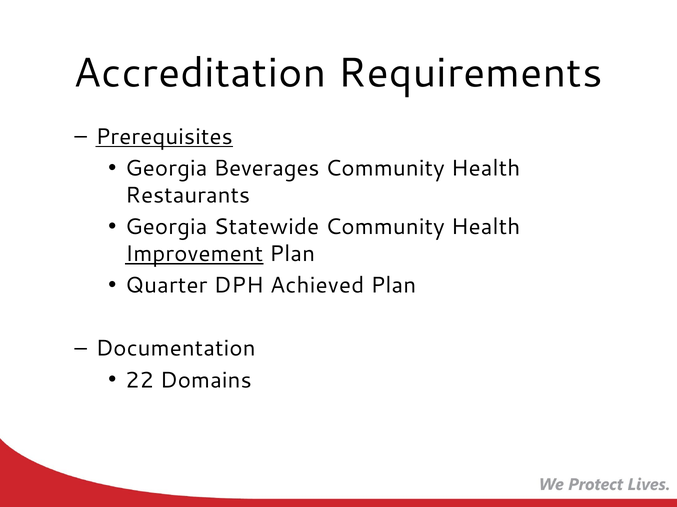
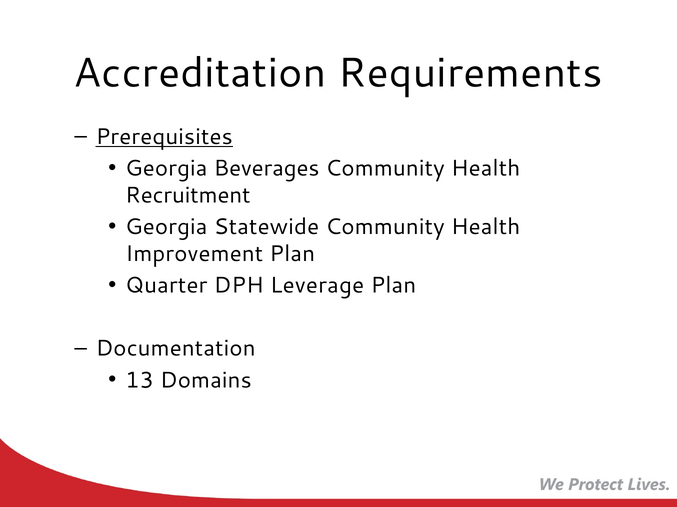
Restaurants: Restaurants -> Recruitment
Improvement underline: present -> none
Achieved: Achieved -> Leverage
22: 22 -> 13
